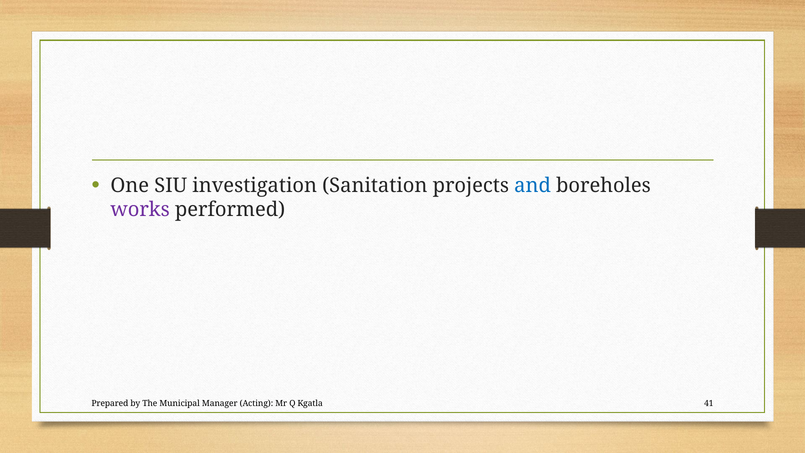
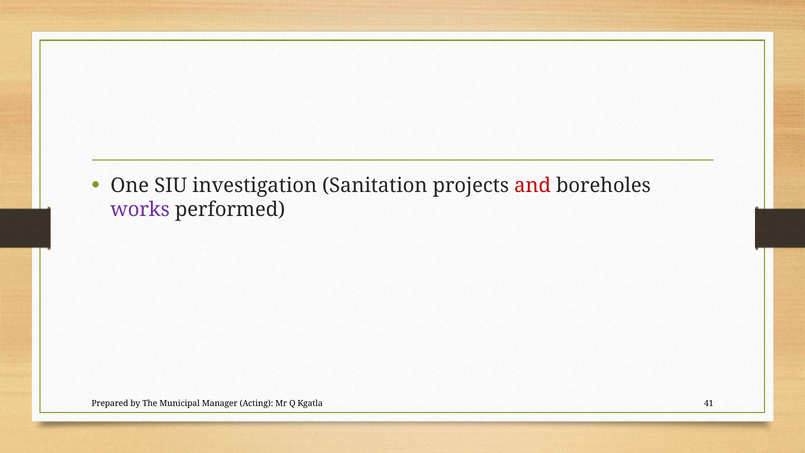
and colour: blue -> red
